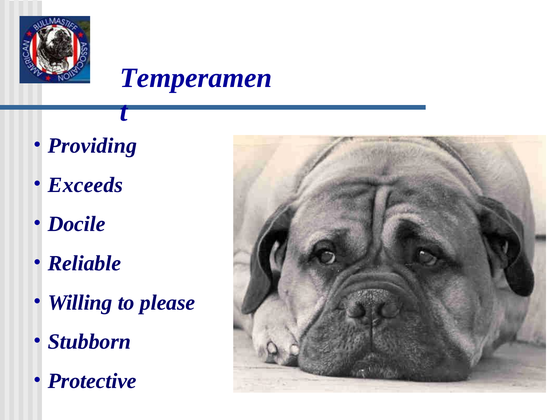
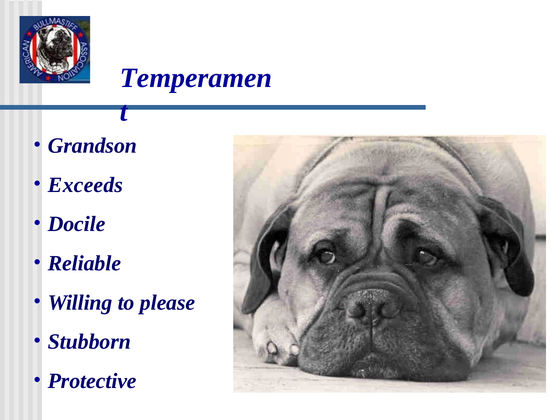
Providing: Providing -> Grandson
